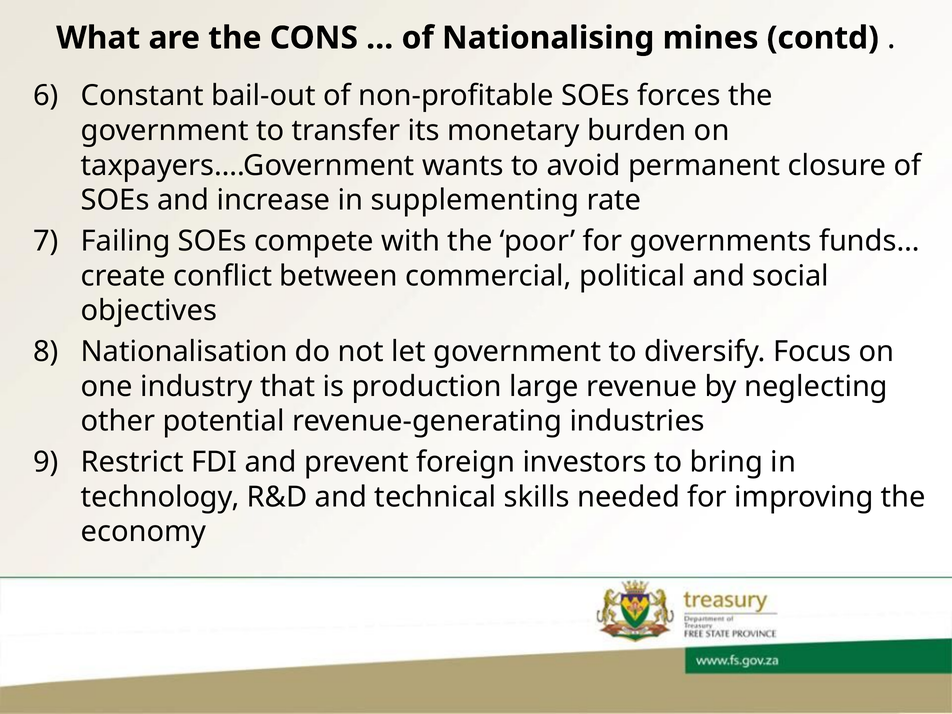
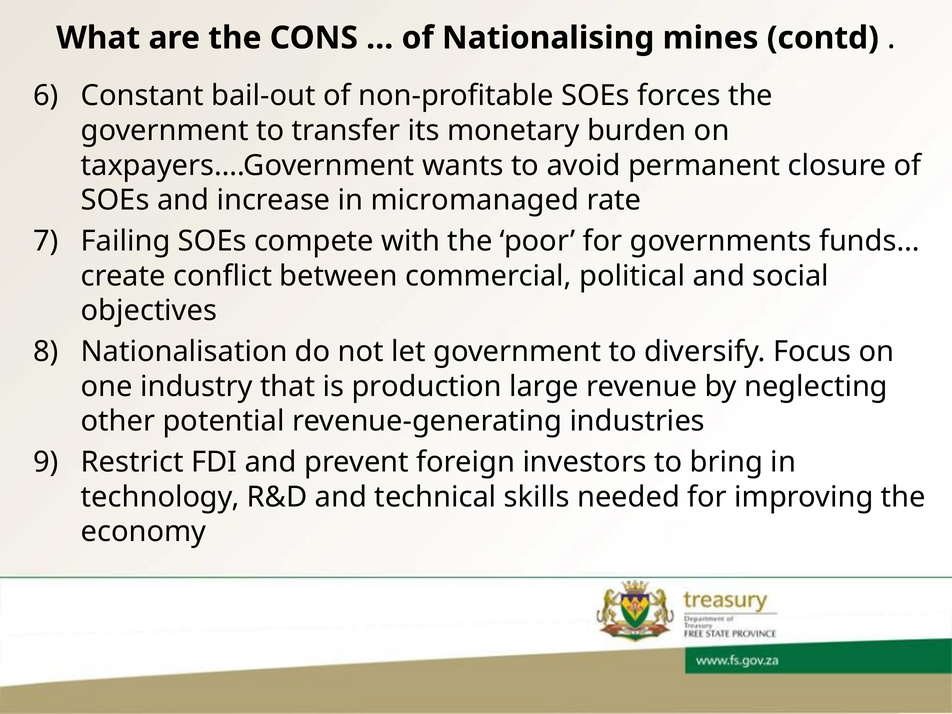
supplementing: supplementing -> micromanaged
